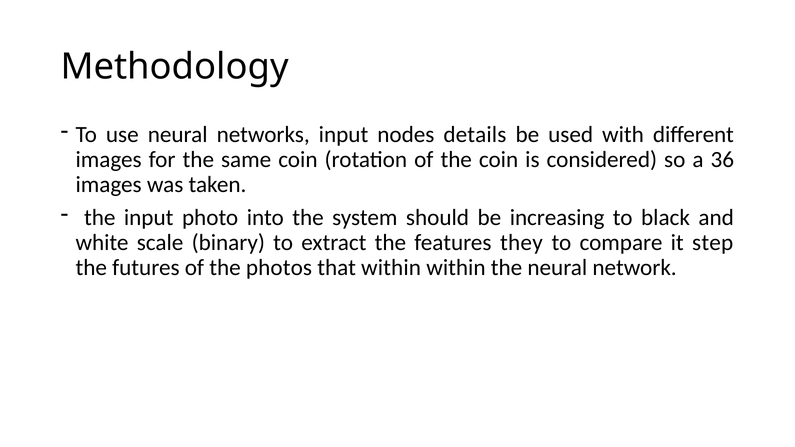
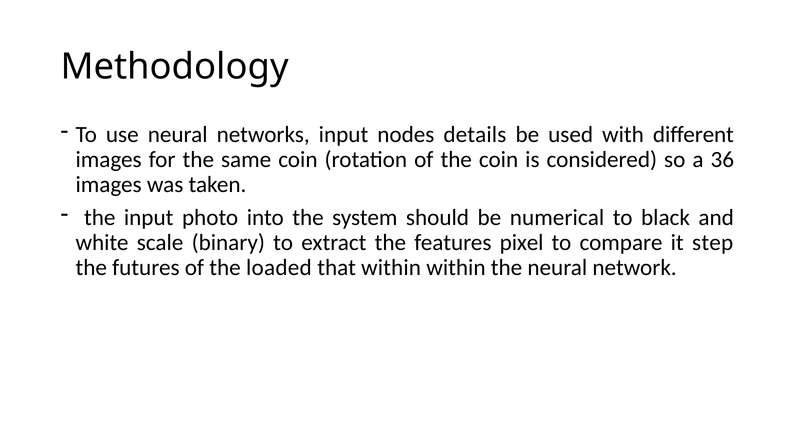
increasing: increasing -> numerical
they: they -> pixel
photos: photos -> loaded
